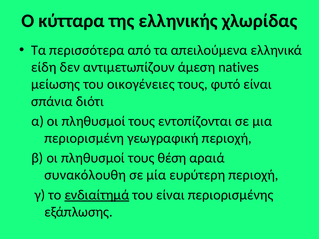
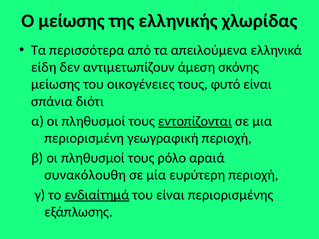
O κύτταρα: κύτταρα -> μείωσης
natives: natives -> σκόνης
εντοπίζονται underline: none -> present
θέση: θέση -> ρόλο
